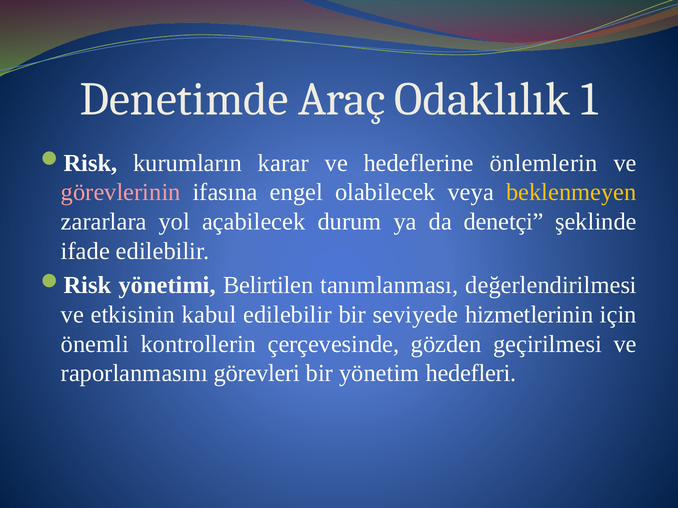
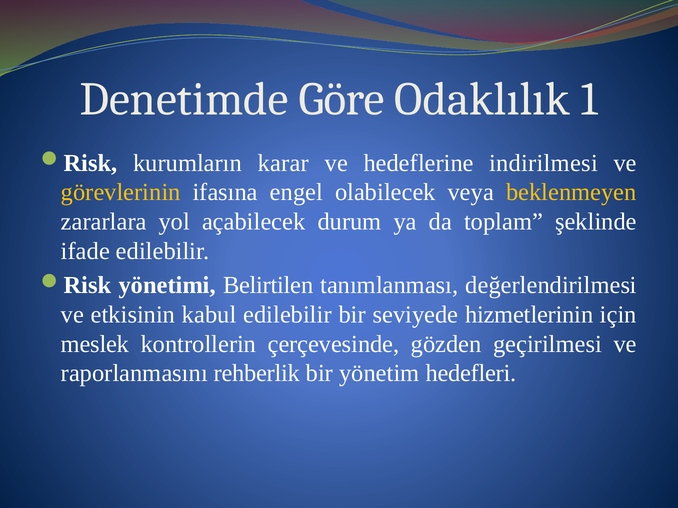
Araç: Araç -> Göre
önlemlerin: önlemlerin -> indirilmesi
görevlerinin colour: pink -> yellow
denetçi: denetçi -> toplam
önemli: önemli -> meslek
görevleri: görevleri -> rehberlik
